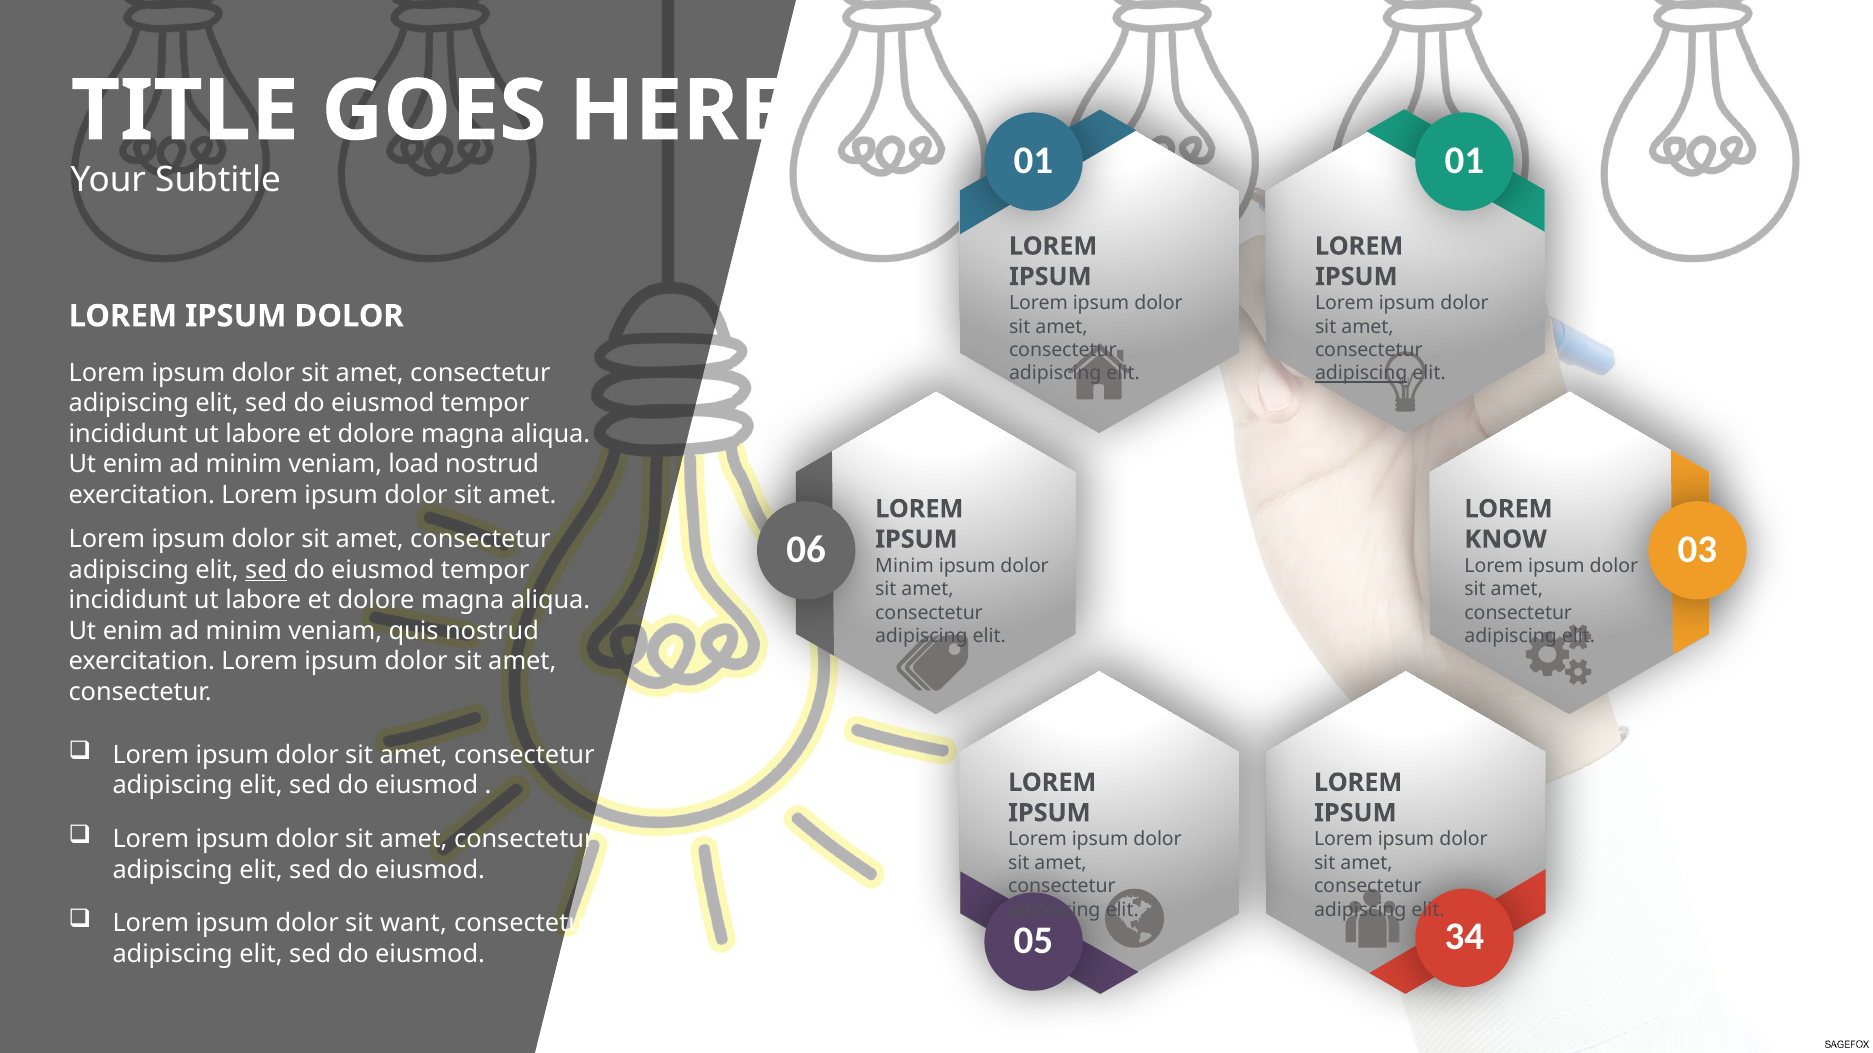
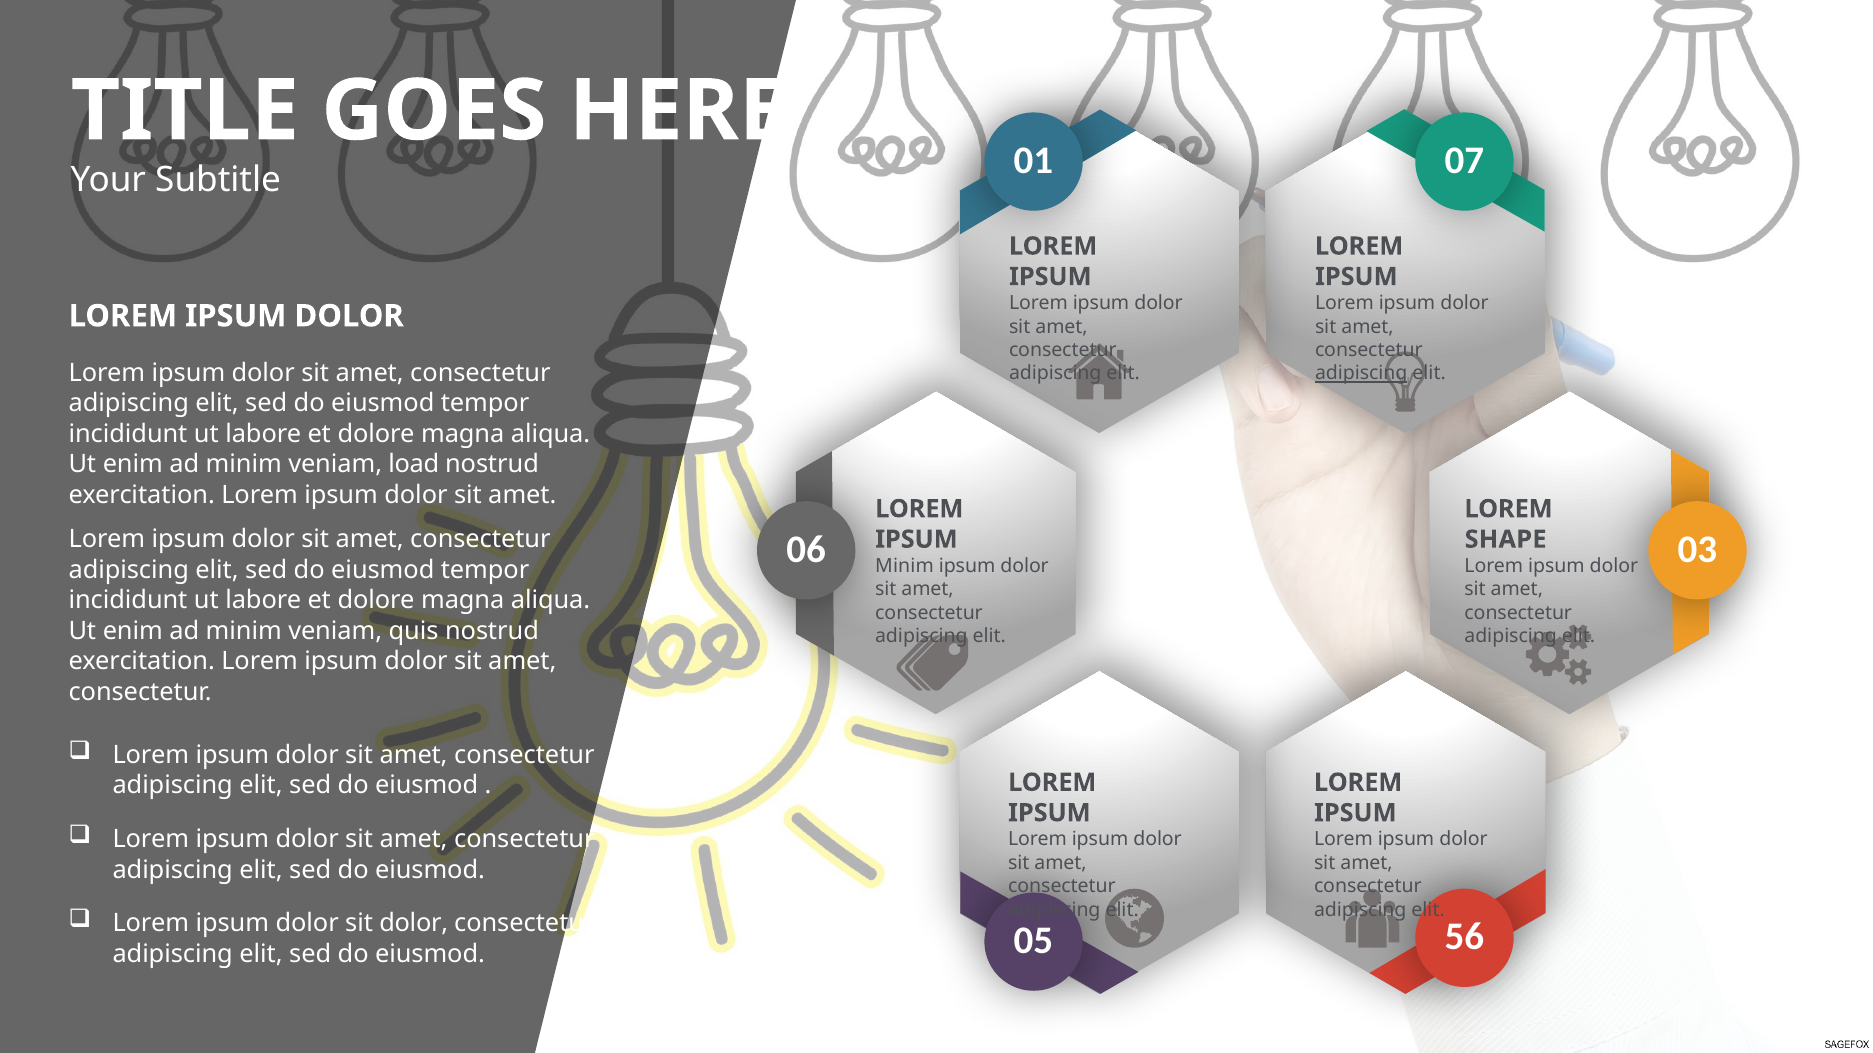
01 01: 01 -> 07
KNOW: KNOW -> SHAPE
sed at (266, 570) underline: present -> none
sit want: want -> dolor
34: 34 -> 56
